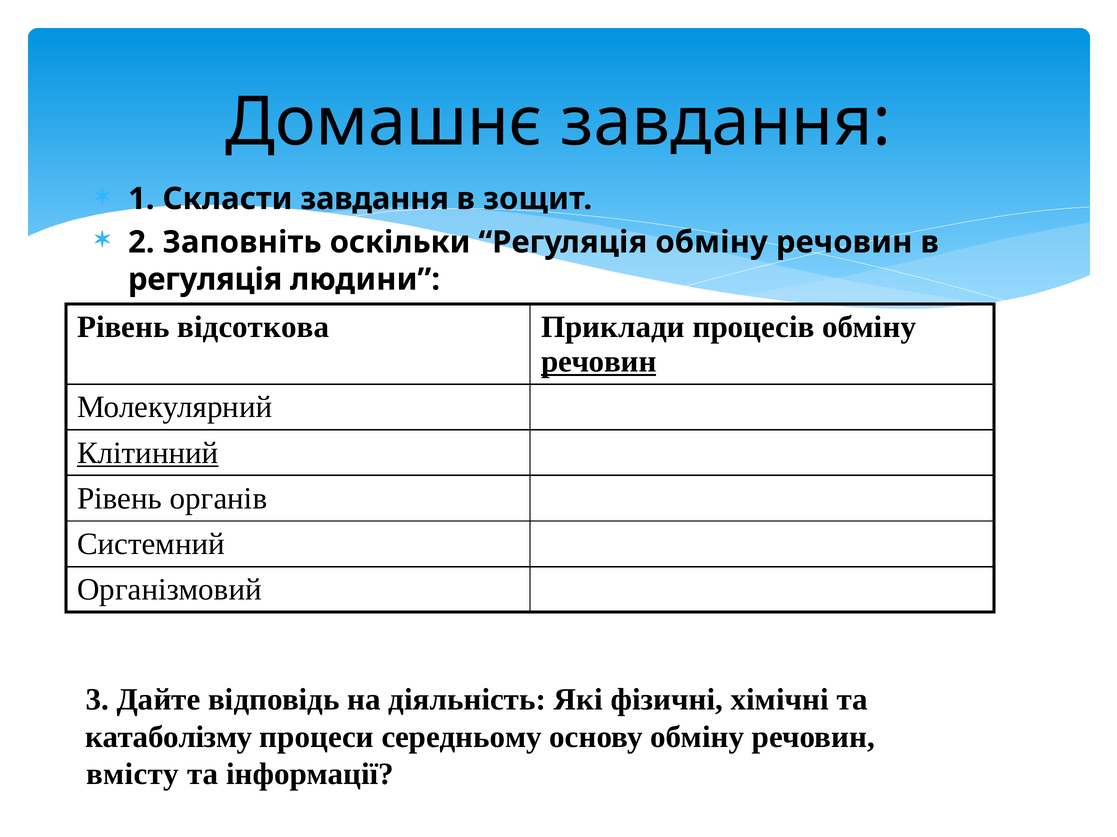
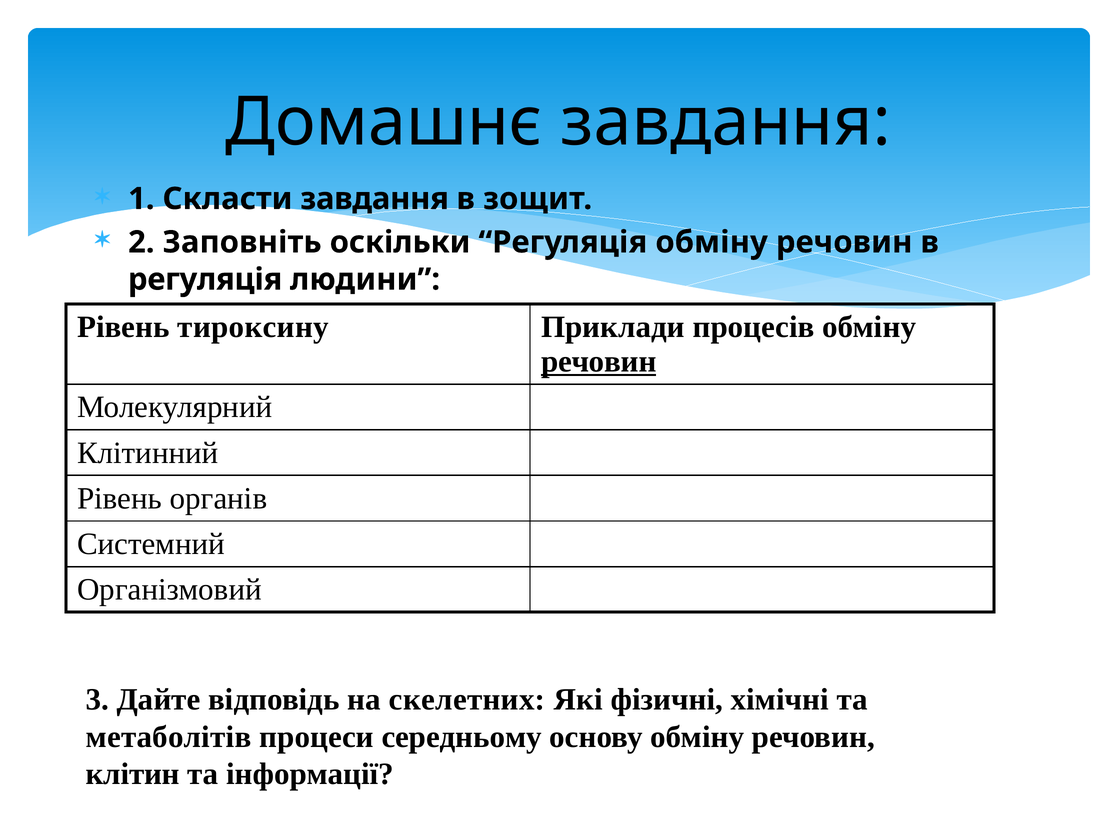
відсоткова: відсоткова -> тироксину
Клітинний underline: present -> none
діяльність: діяльність -> скелетних
катаболізму: катаболізму -> метаболітів
вмісту: вмісту -> клітин
